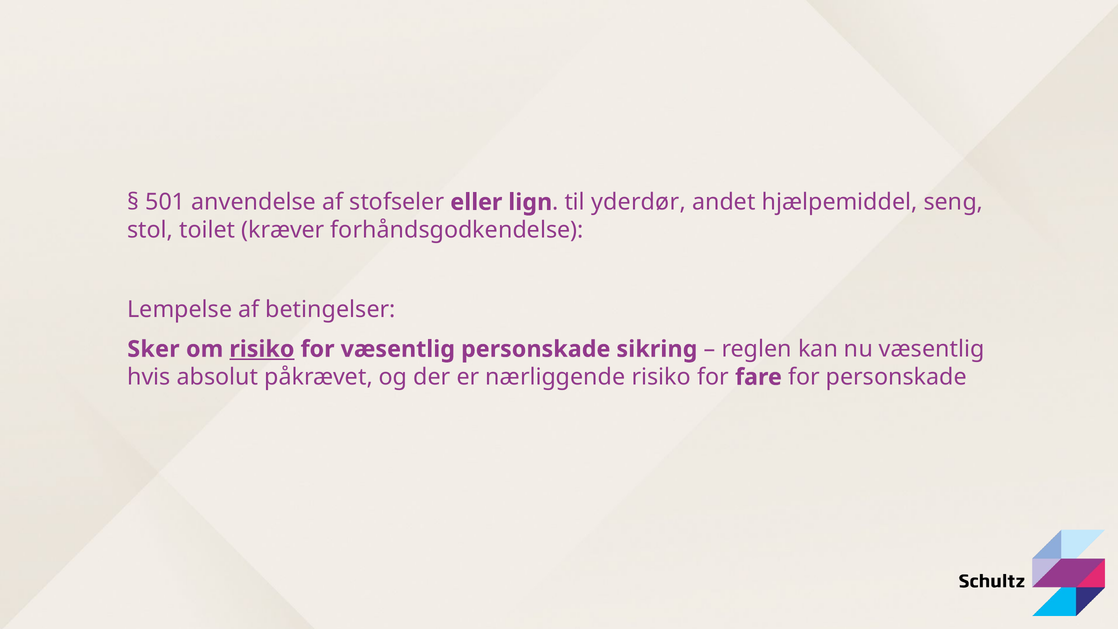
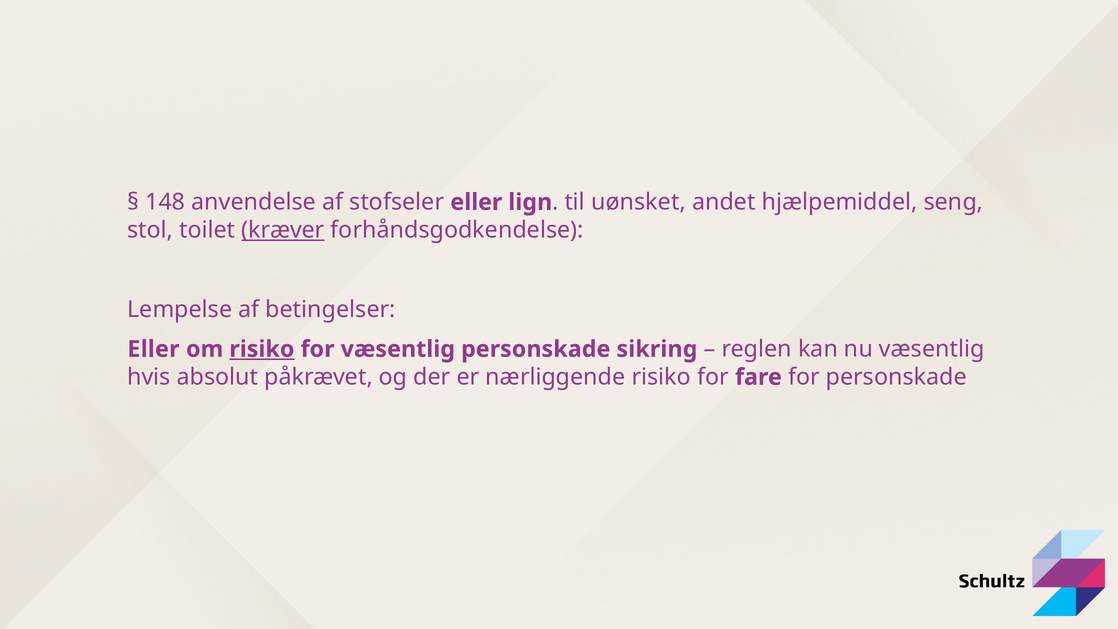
501: 501 -> 148
yderdør: yderdør -> uønsket
kræver underline: none -> present
Sker at (153, 349): Sker -> Eller
